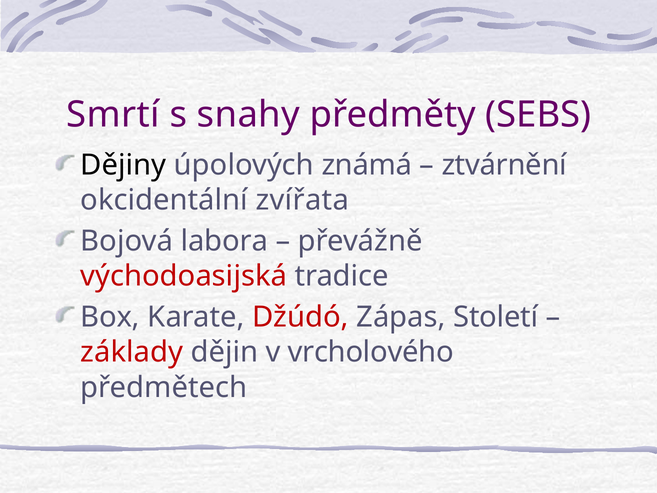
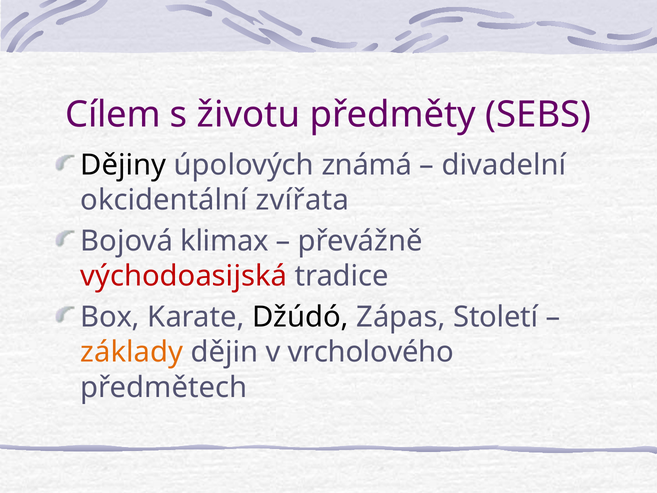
Smrtí: Smrtí -> Cílem
snahy: snahy -> životu
ztvárnění: ztvárnění -> divadelní
labora: labora -> klimax
Džúdó colour: red -> black
základy colour: red -> orange
